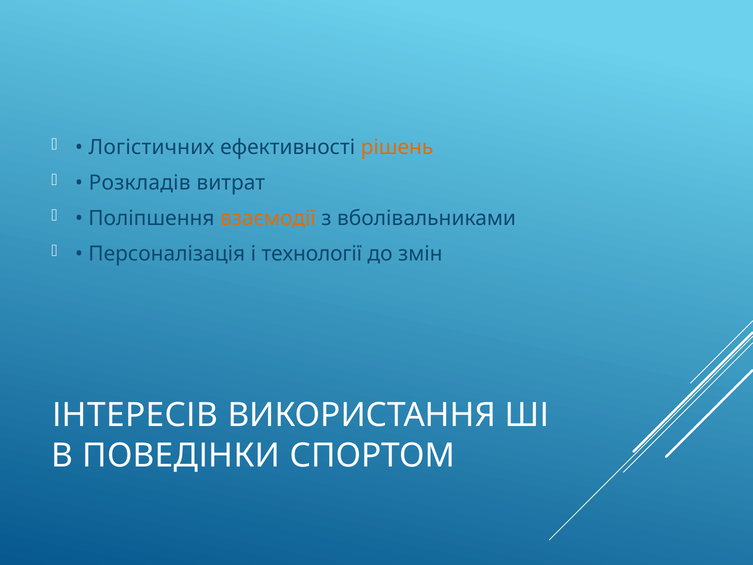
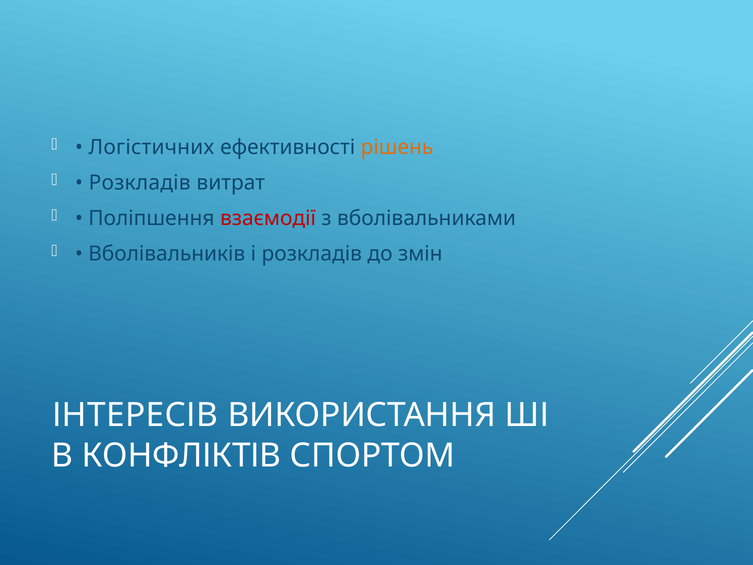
взаємодії colour: orange -> red
Персоналізація: Персоналізація -> Вболівальників
і технології: технології -> розкладів
ПОВЕДІНКИ: ПОВЕДІНКИ -> КОНФЛІКТІВ
